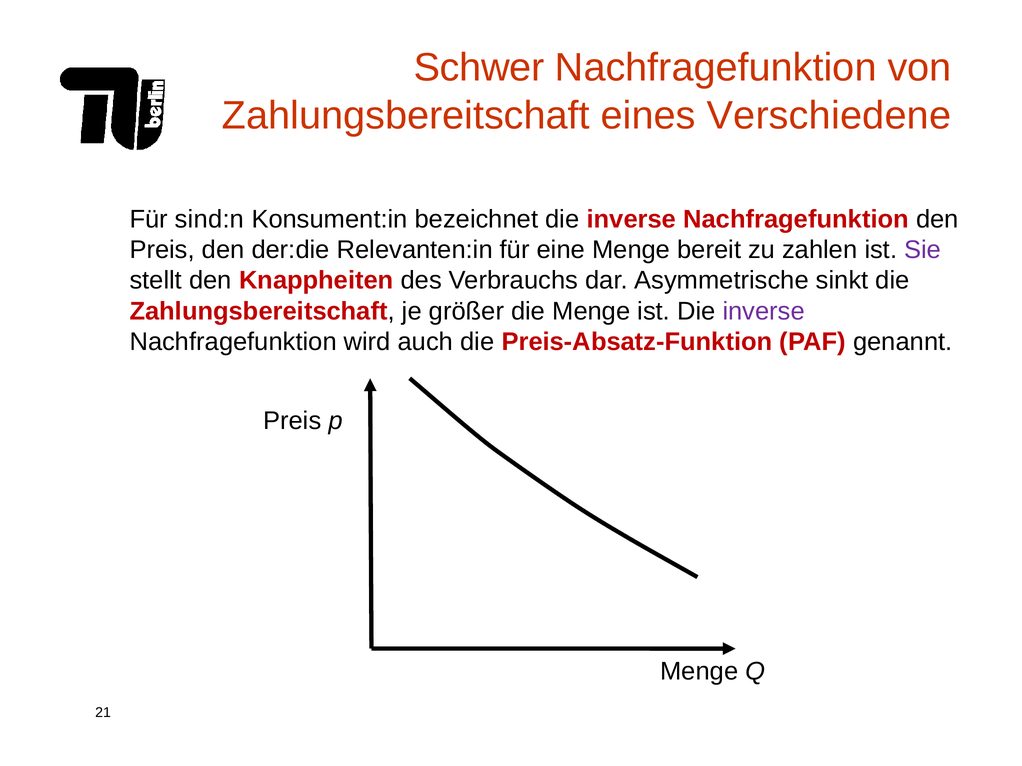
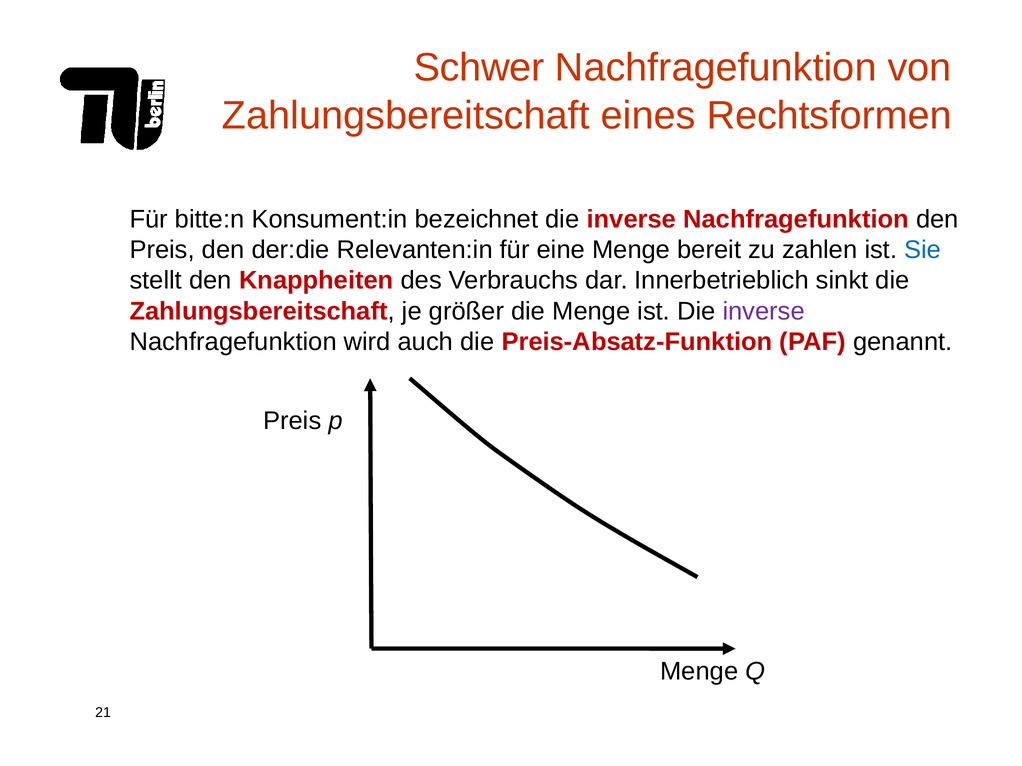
Verschiedene: Verschiedene -> Rechtsformen
sind:n: sind:n -> bitte:n
Sie colour: purple -> blue
Asymmetrische: Asymmetrische -> Innerbetrieblich
